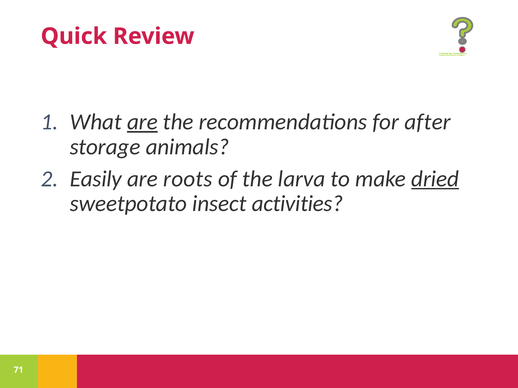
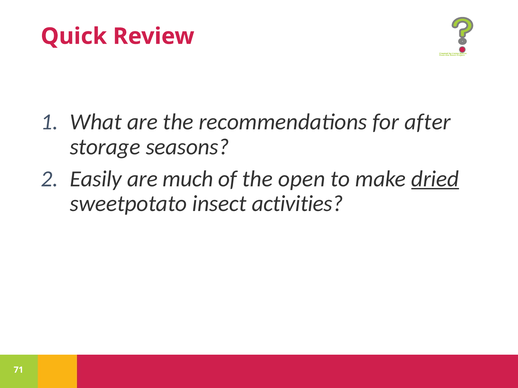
are at (142, 122) underline: present -> none
animals: animals -> seasons
roots: roots -> much
larva: larva -> open
